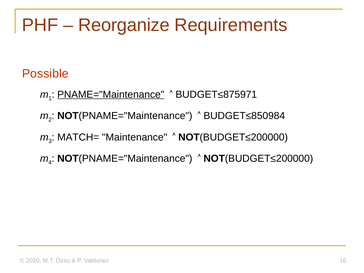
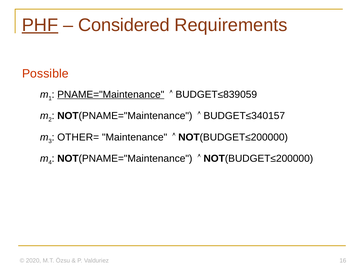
PHF underline: none -> present
Reorganize: Reorganize -> Considered
BUDGET≤875971: BUDGET≤875971 -> BUDGET≤839059
BUDGET≤850984: BUDGET≤850984 -> BUDGET≤340157
MATCH=: MATCH= -> OTHER=
